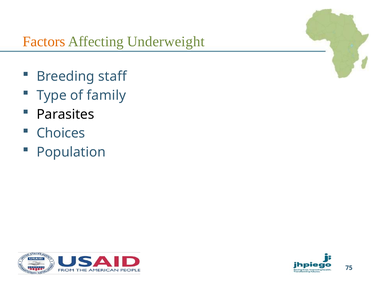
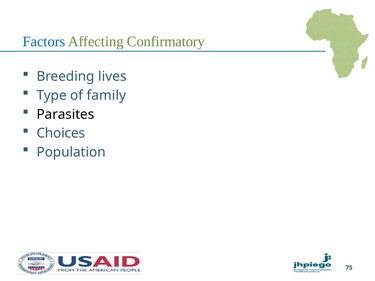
Factors colour: orange -> blue
Underweight: Underweight -> Confirmatory
staff: staff -> lives
